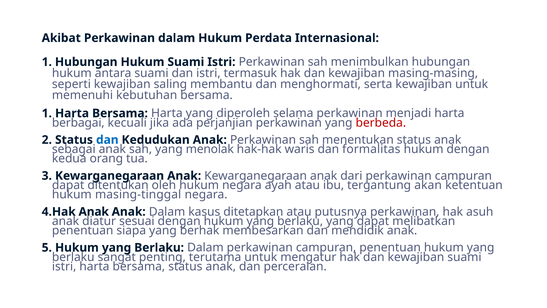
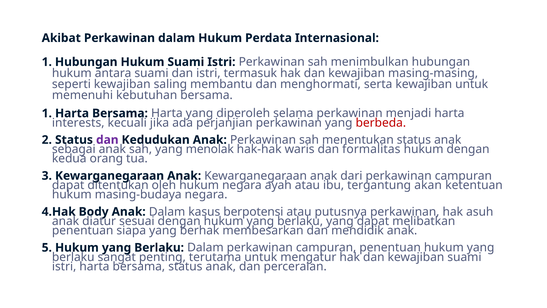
berbagai: berbagai -> interests
dan at (107, 140) colour: blue -> purple
masing-tinggal: masing-tinggal -> masing-budaya
Anak at (94, 212): Anak -> Body
ditetapkan: ditetapkan -> berpotensi
